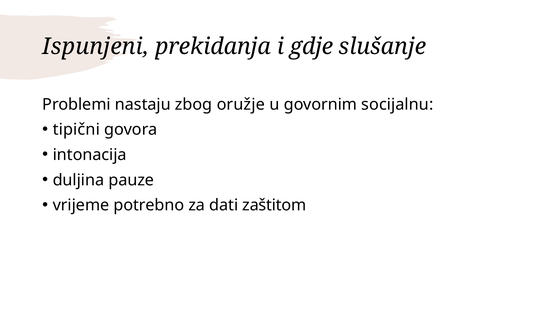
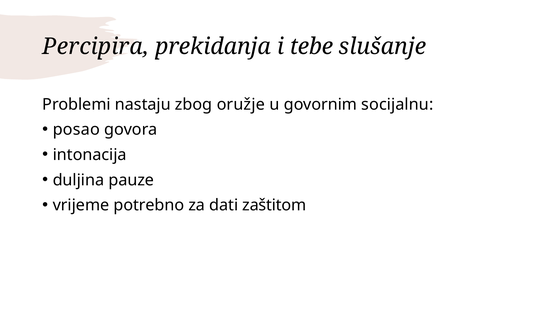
Ispunjeni: Ispunjeni -> Percipira
gdje: gdje -> tebe
tipični: tipični -> posao
